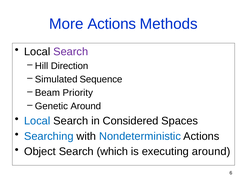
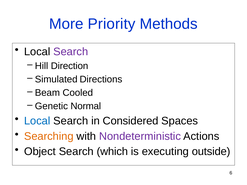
More Actions: Actions -> Priority
Sequence: Sequence -> Directions
Priority: Priority -> Cooled
Genetic Around: Around -> Normal
Searching colour: blue -> orange
Nondeterministic colour: blue -> purple
executing around: around -> outside
